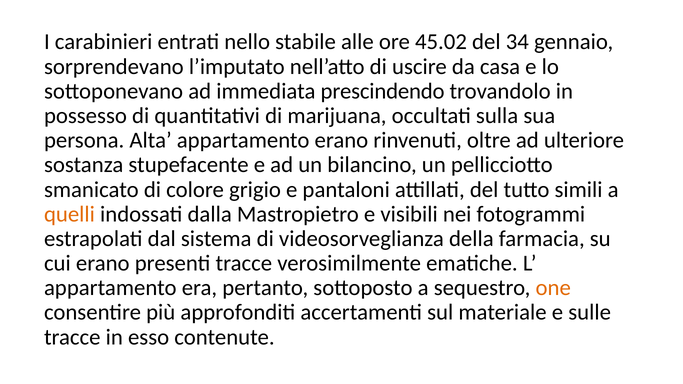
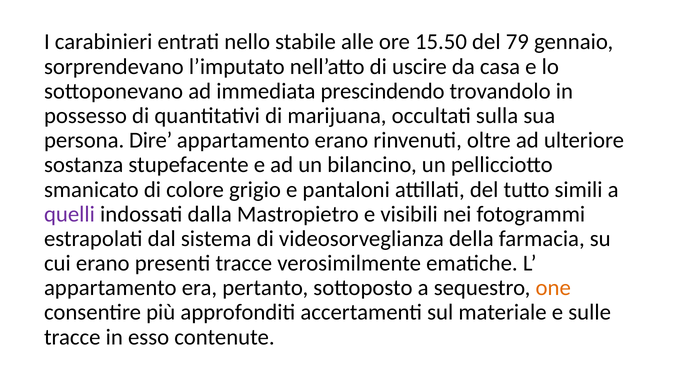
45.02: 45.02 -> 15.50
34: 34 -> 79
Alta: Alta -> Dire
quelli colour: orange -> purple
